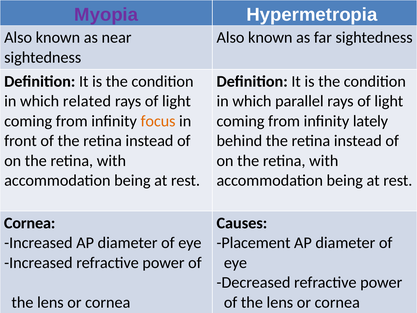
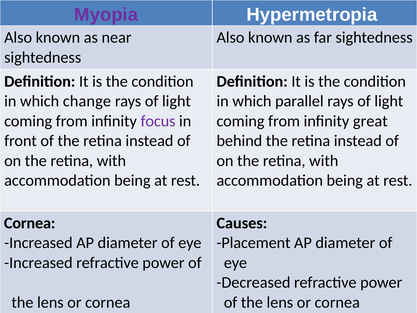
related: related -> change
focus colour: orange -> purple
lately: lately -> great
